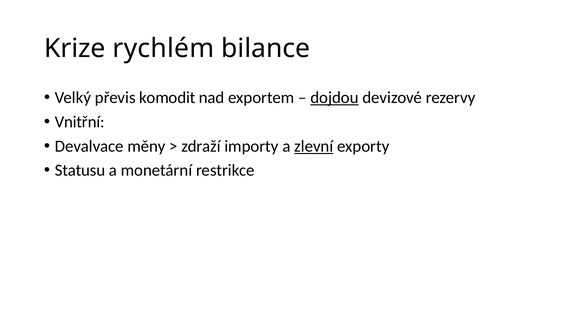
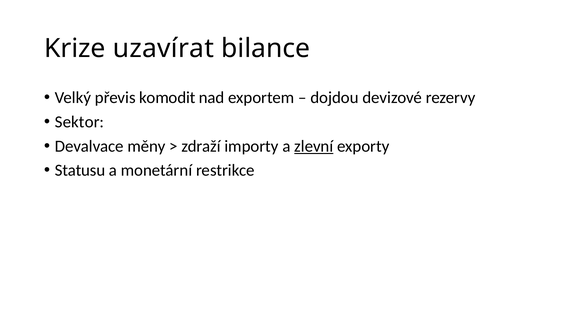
rychlém: rychlém -> uzavírat
dojdou underline: present -> none
Vnitřní: Vnitřní -> Sektor
